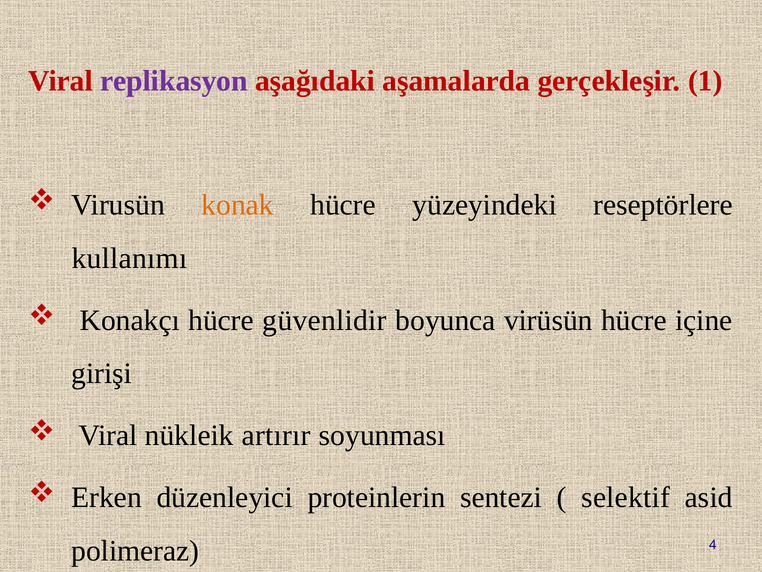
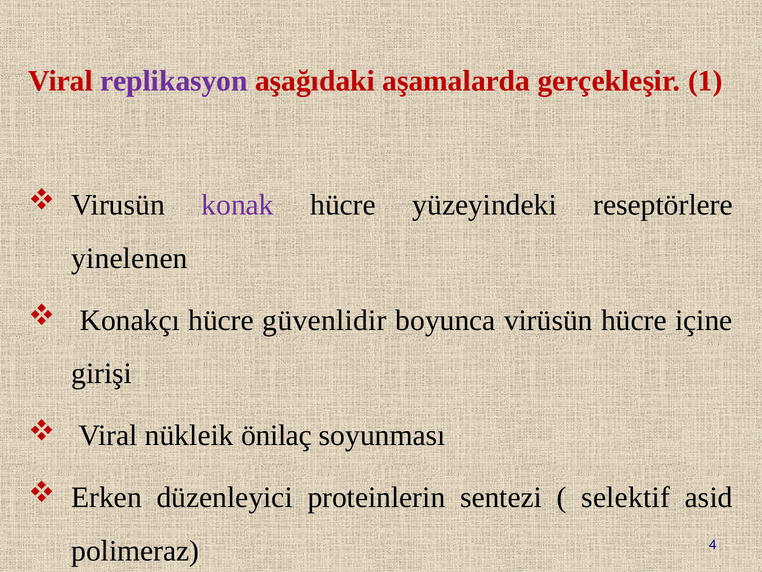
konak colour: orange -> purple
kullanımı: kullanımı -> yinelenen
artırır: artırır -> önilaç
